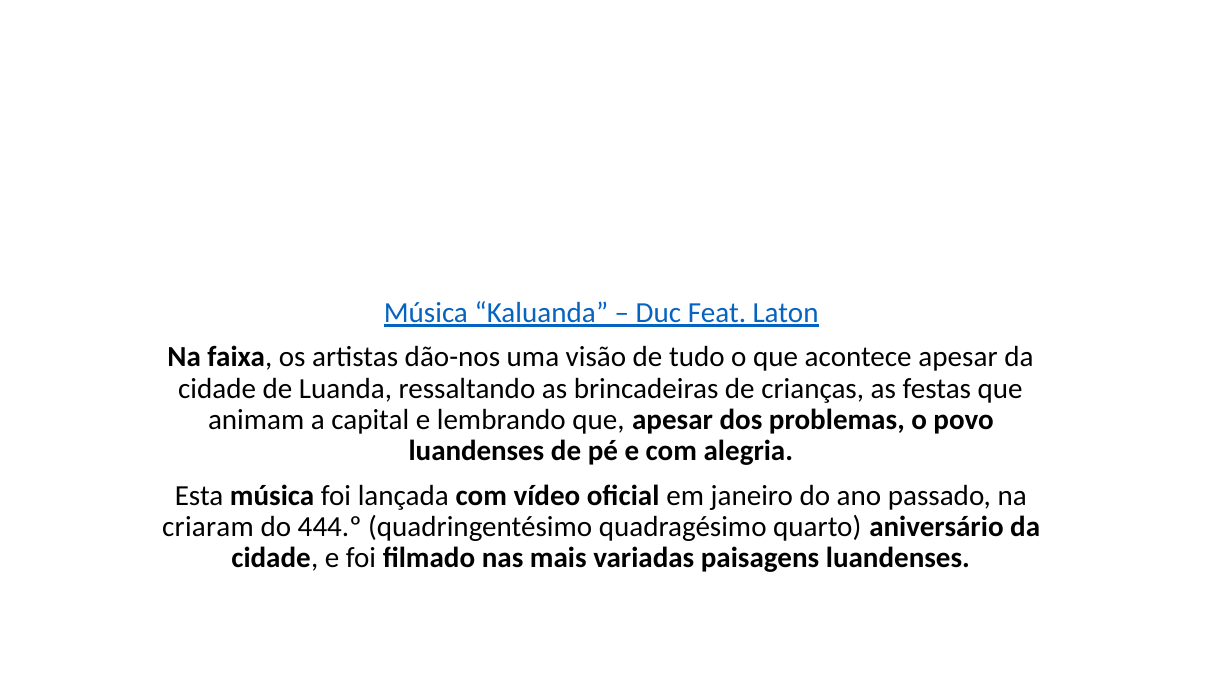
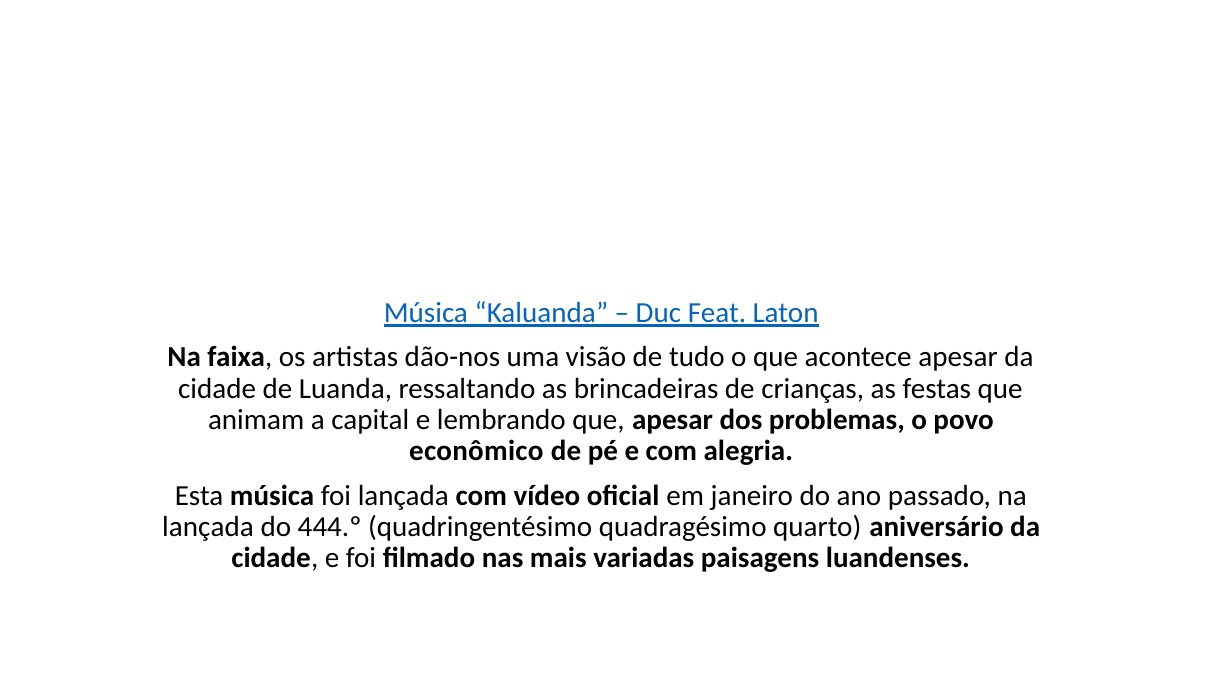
luandenses at (476, 451): luandenses -> econômico
criaram at (208, 527): criaram -> lançada
